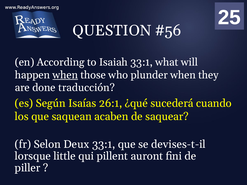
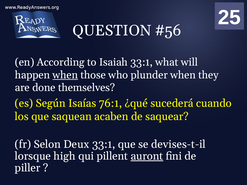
traducción: traducción -> themselves
26:1: 26:1 -> 76:1
little: little -> high
auront underline: none -> present
